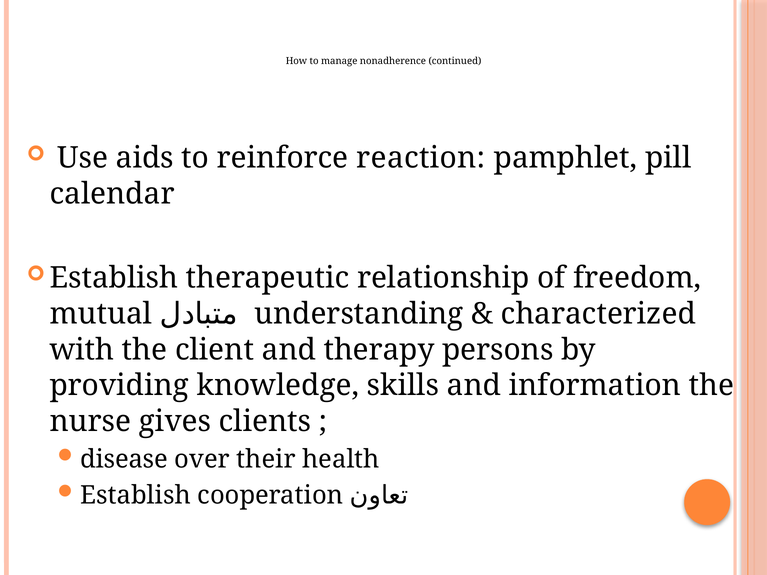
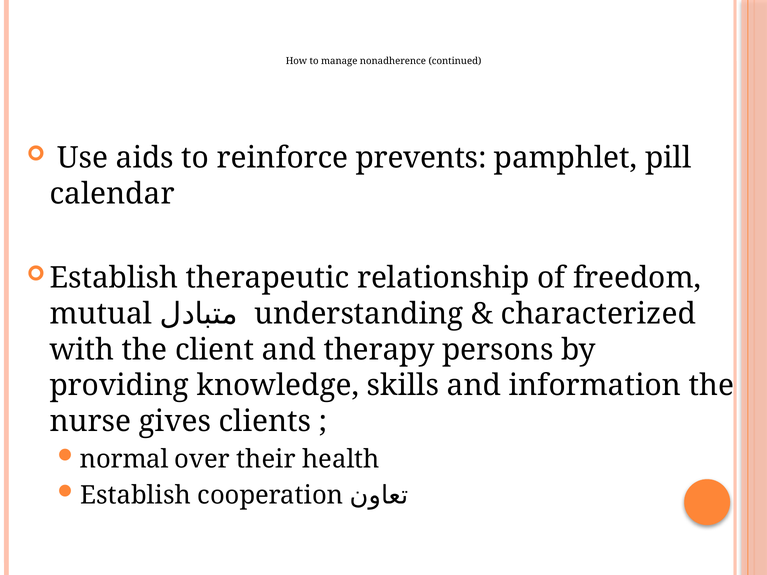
reaction: reaction -> prevents
disease: disease -> normal
